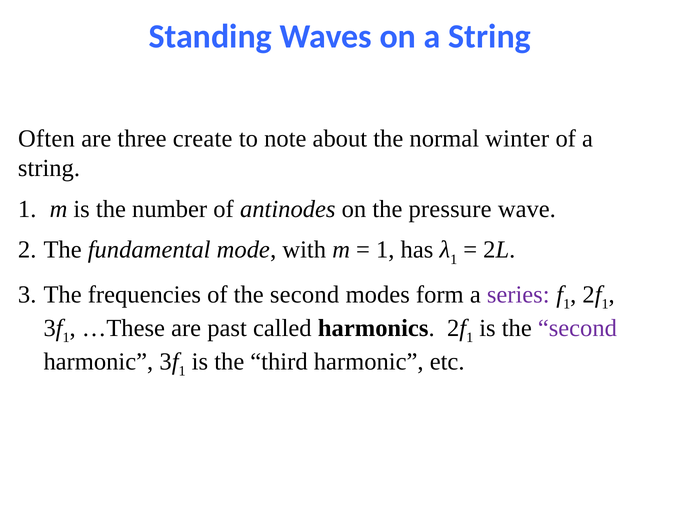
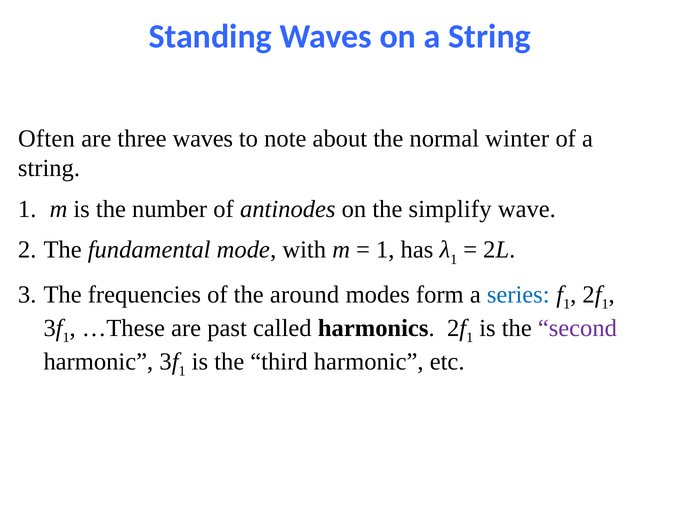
three create: create -> waves
pressure: pressure -> simplify
of the second: second -> around
series colour: purple -> blue
